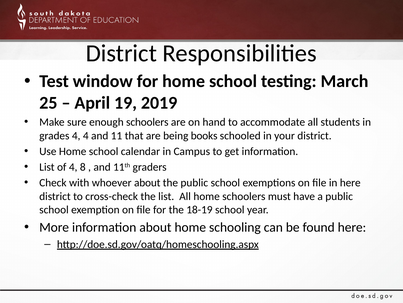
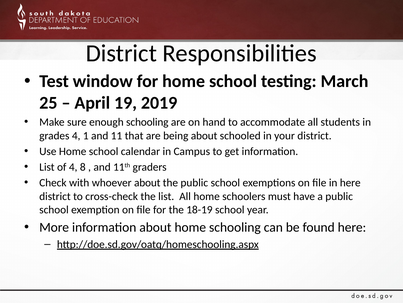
enough schoolers: schoolers -> schooling
4 4: 4 -> 1
being books: books -> about
